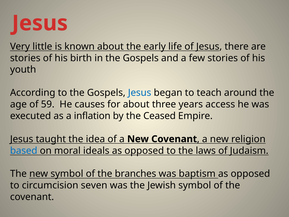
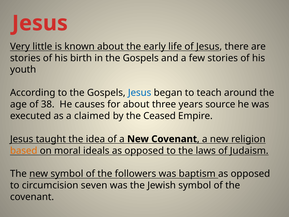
59: 59 -> 38
access: access -> source
inflation: inflation -> claimed
based colour: blue -> orange
branches: branches -> followers
